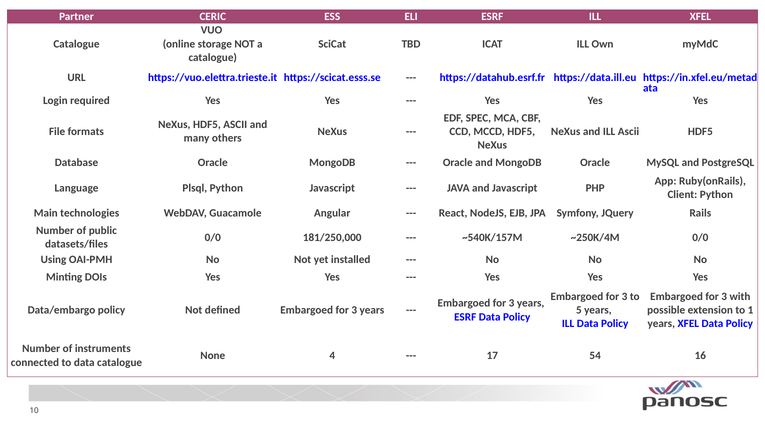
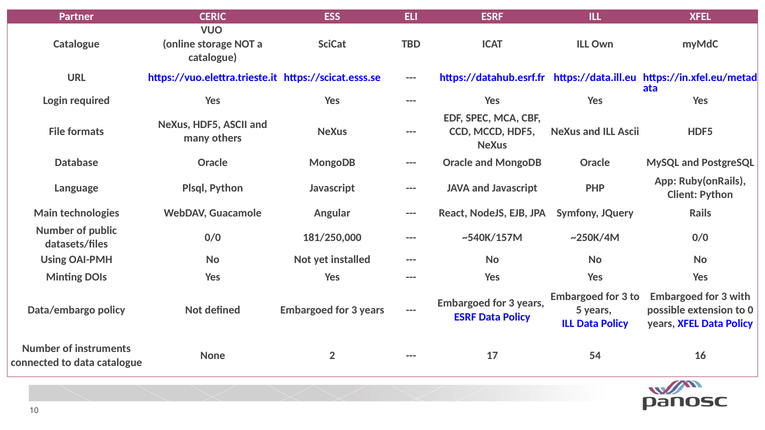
1: 1 -> 0
4: 4 -> 2
